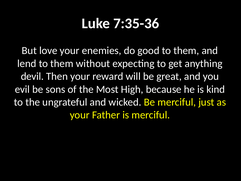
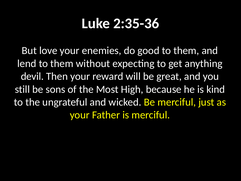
7:35-36: 7:35-36 -> 2:35-36
evil: evil -> still
